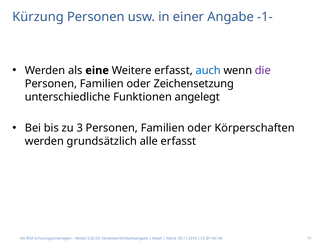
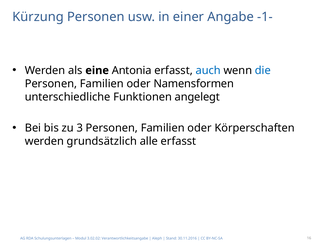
Weitere: Weitere -> Antonia
die colour: purple -> blue
Zeichensetzung: Zeichensetzung -> Namensformen
